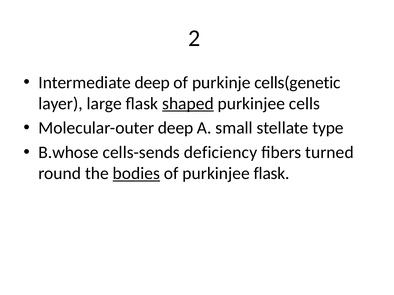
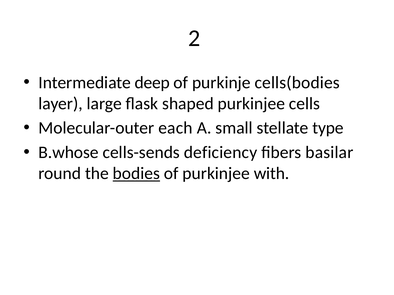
cells(genetic: cells(genetic -> cells(bodies
shaped underline: present -> none
Molecular-outer deep: deep -> each
turned: turned -> basilar
purkinjee flask: flask -> with
